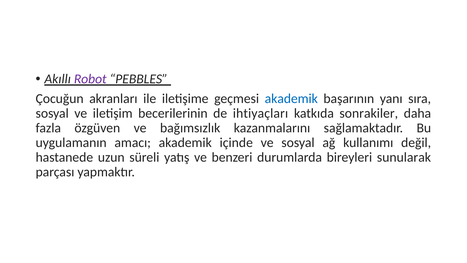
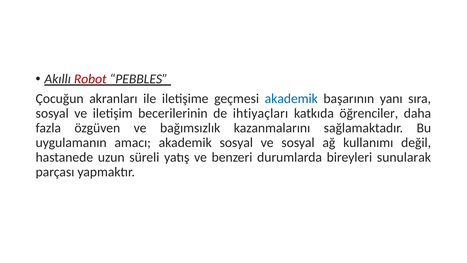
Robot colour: purple -> red
sonrakiler: sonrakiler -> öğrenciler
akademik içinde: içinde -> sosyal
